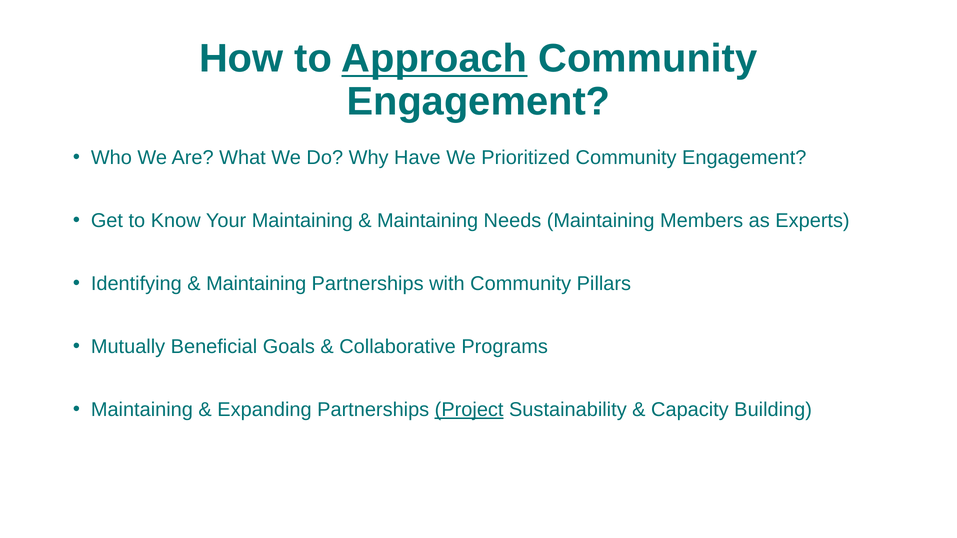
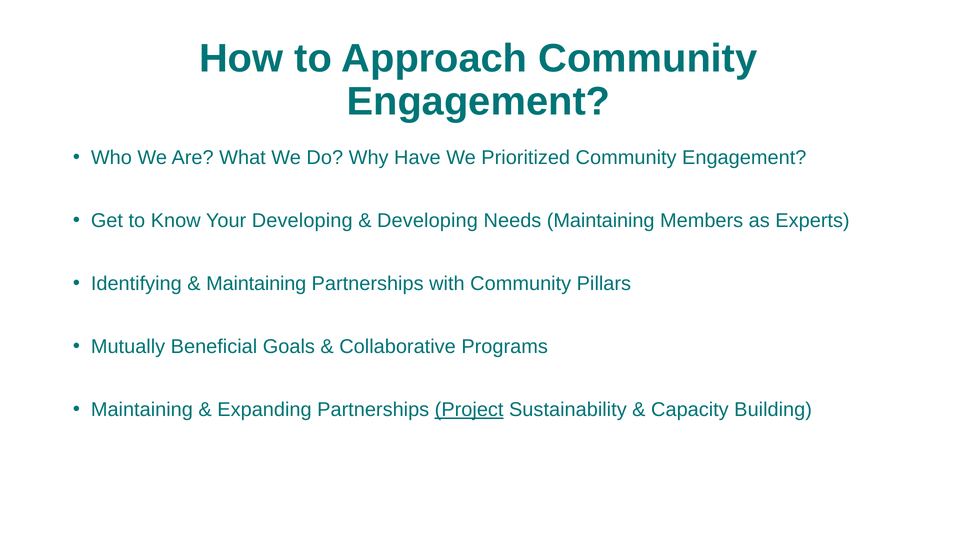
Approach underline: present -> none
Your Maintaining: Maintaining -> Developing
Maintaining at (428, 221): Maintaining -> Developing
